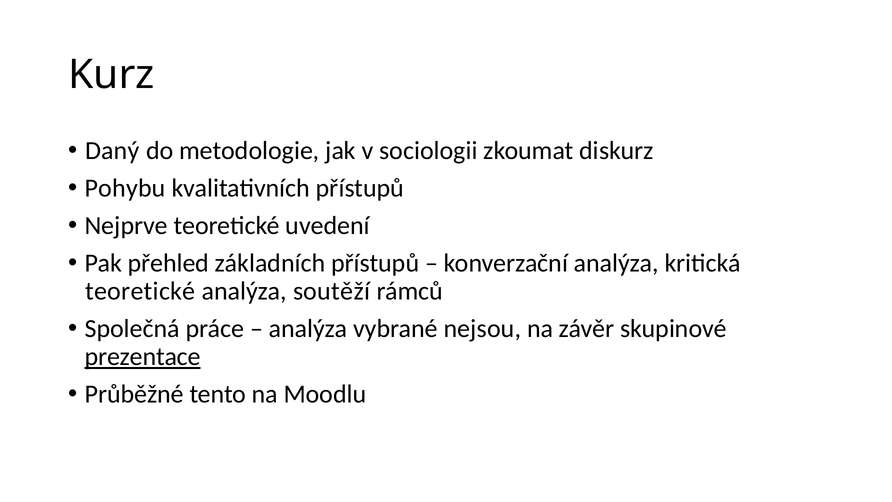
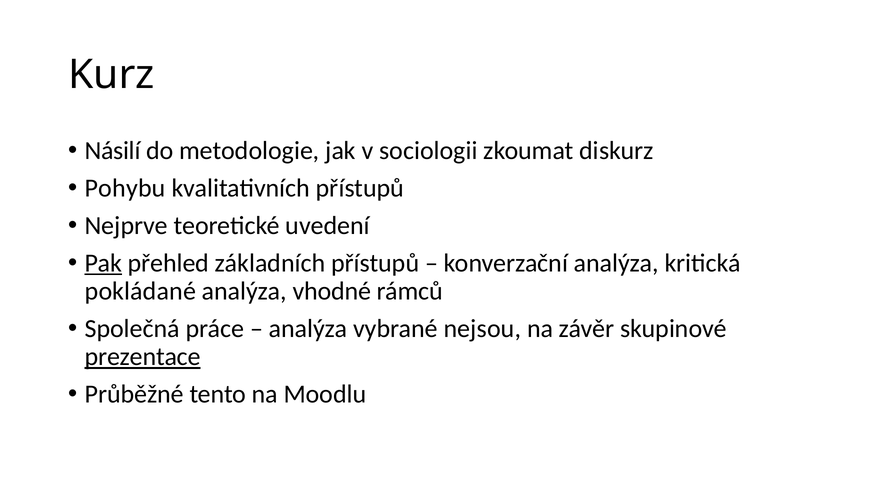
Daný: Daný -> Násilí
Pak underline: none -> present
teoretické at (140, 291): teoretické -> pokládané
soutěží: soutěží -> vhodné
